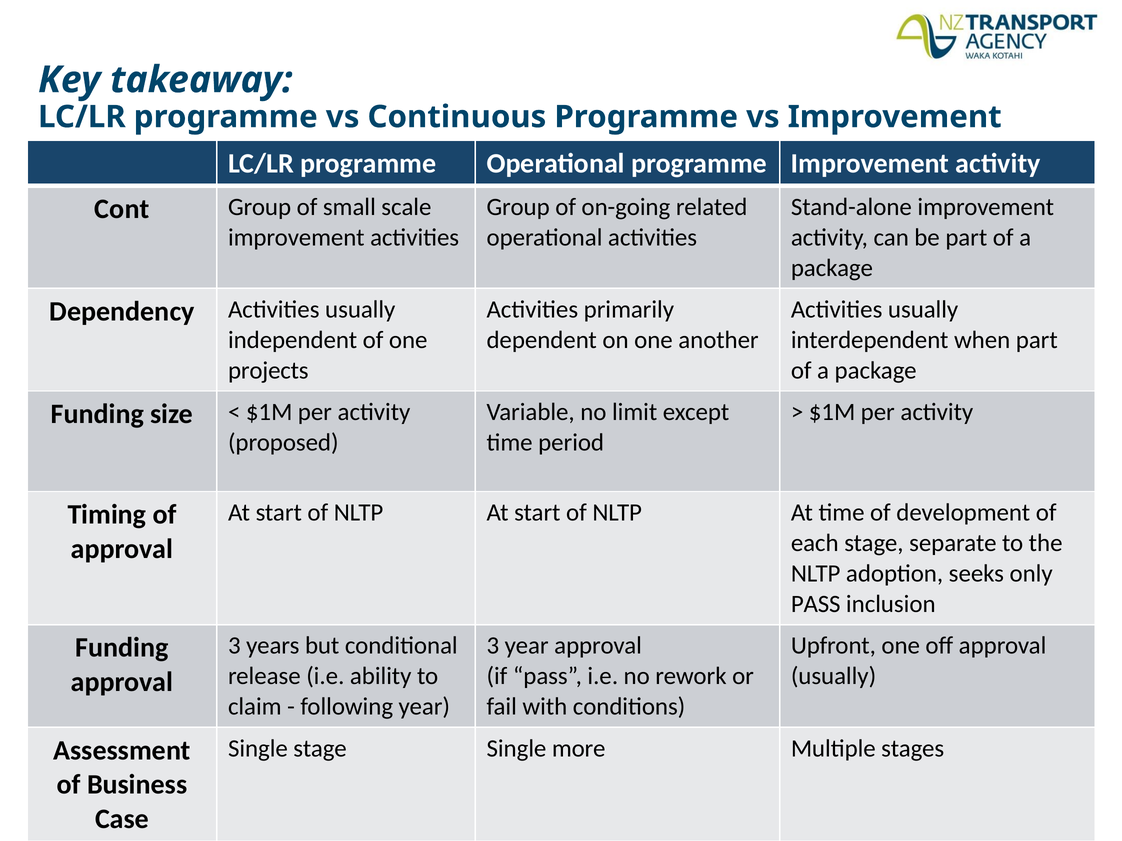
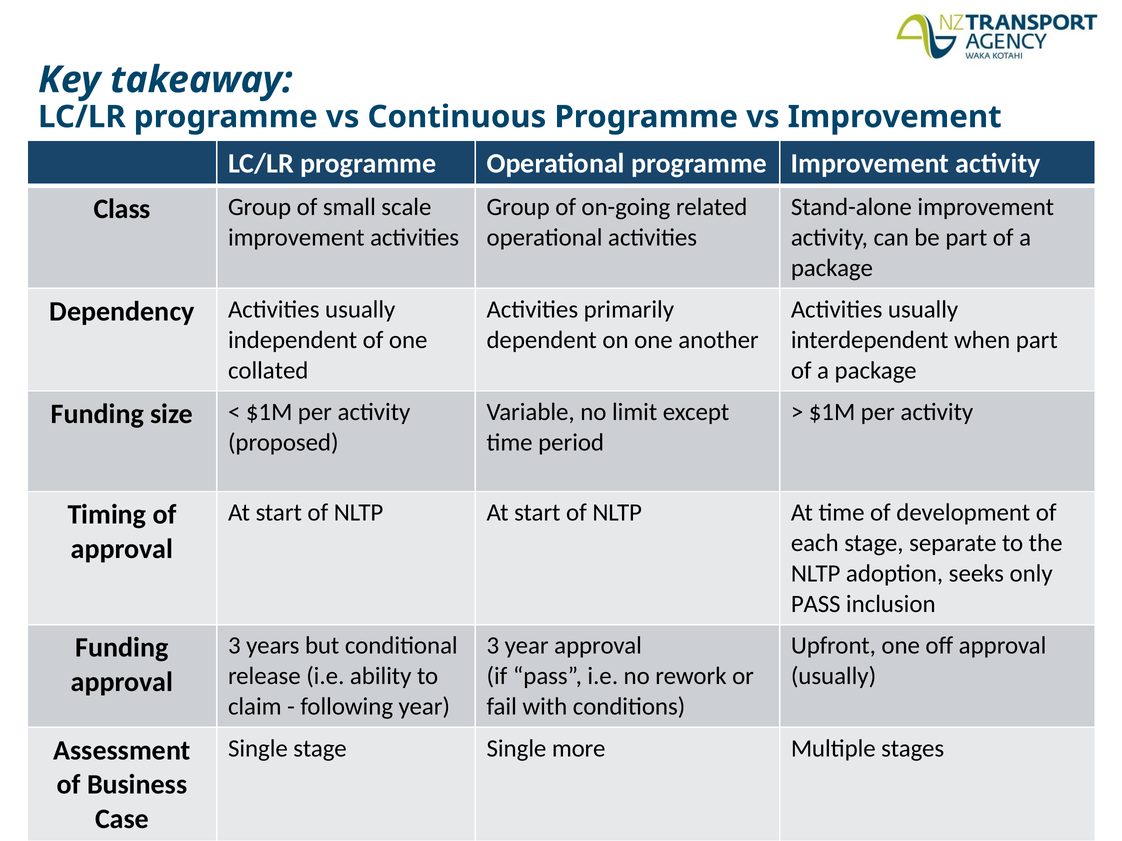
Cont: Cont -> Class
projects: projects -> collated
